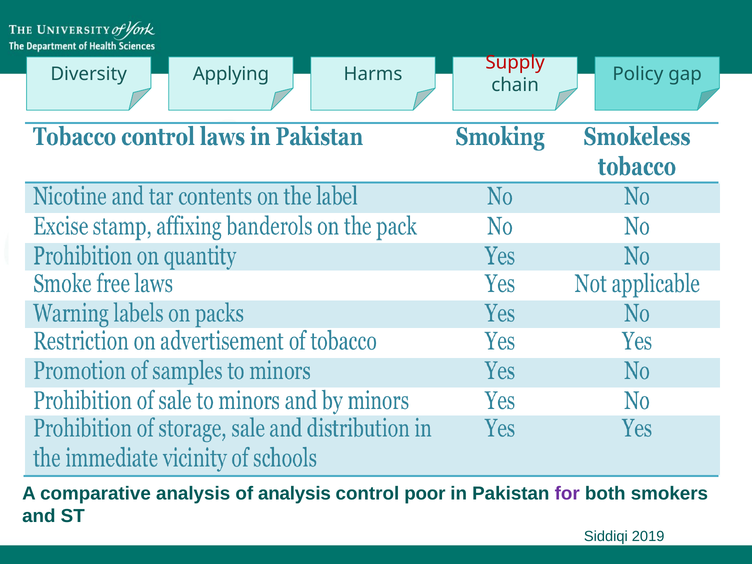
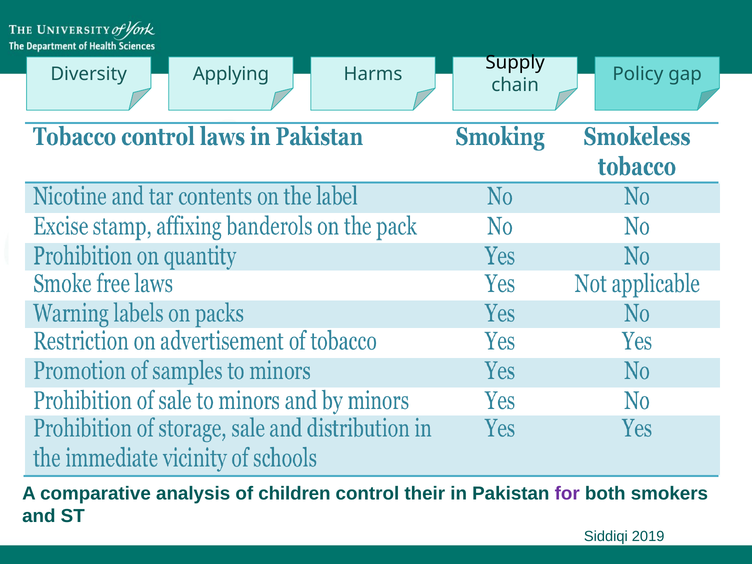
Supply colour: red -> black
of analysis: analysis -> children
poor: poor -> their
